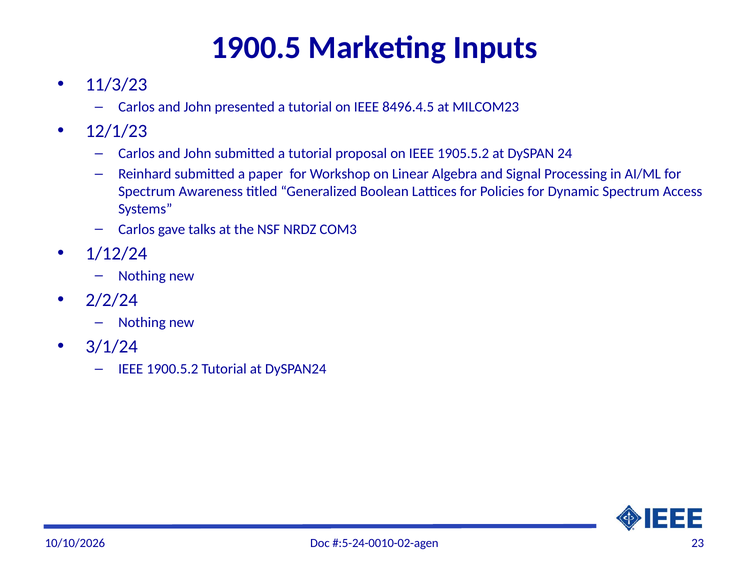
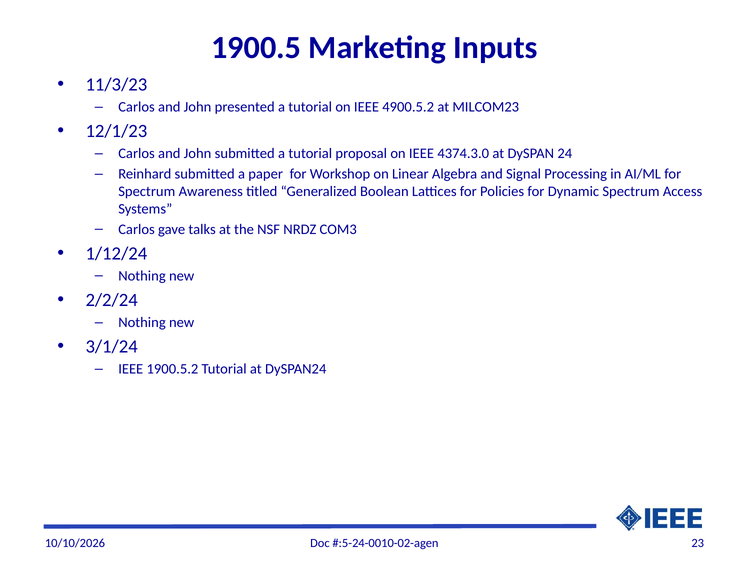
8496.4.5: 8496.4.5 -> 4900.5.2
1905.5.2: 1905.5.2 -> 4374.3.0
